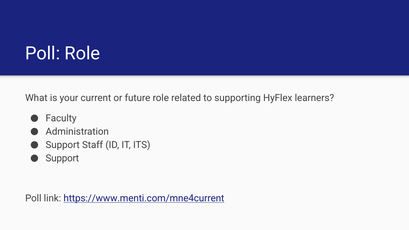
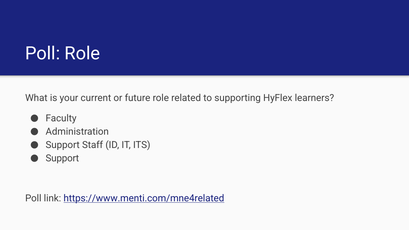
https://www.menti.com/mne4current: https://www.menti.com/mne4current -> https://www.menti.com/mne4related
